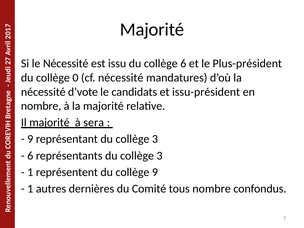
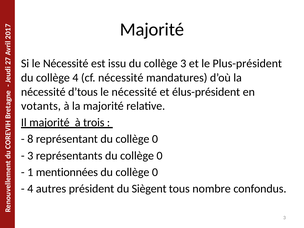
collège 6: 6 -> 3
collège 0: 0 -> 4
d’vote: d’vote -> d’tous
candidats at (134, 92): candidats -> nécessité
issu-président: issu-président -> élus-président
nombre at (41, 106): nombre -> votants
sera: sera -> trois
9 at (30, 139): 9 -> 8
représentant du collège 3: 3 -> 0
6 at (30, 156): 6 -> 3
représentants du collège 3: 3 -> 0
représentent: représentent -> mentionnées
9 at (155, 172): 9 -> 0
1 at (30, 189): 1 -> 4
dernières: dernières -> président
Comité: Comité -> Siègent
